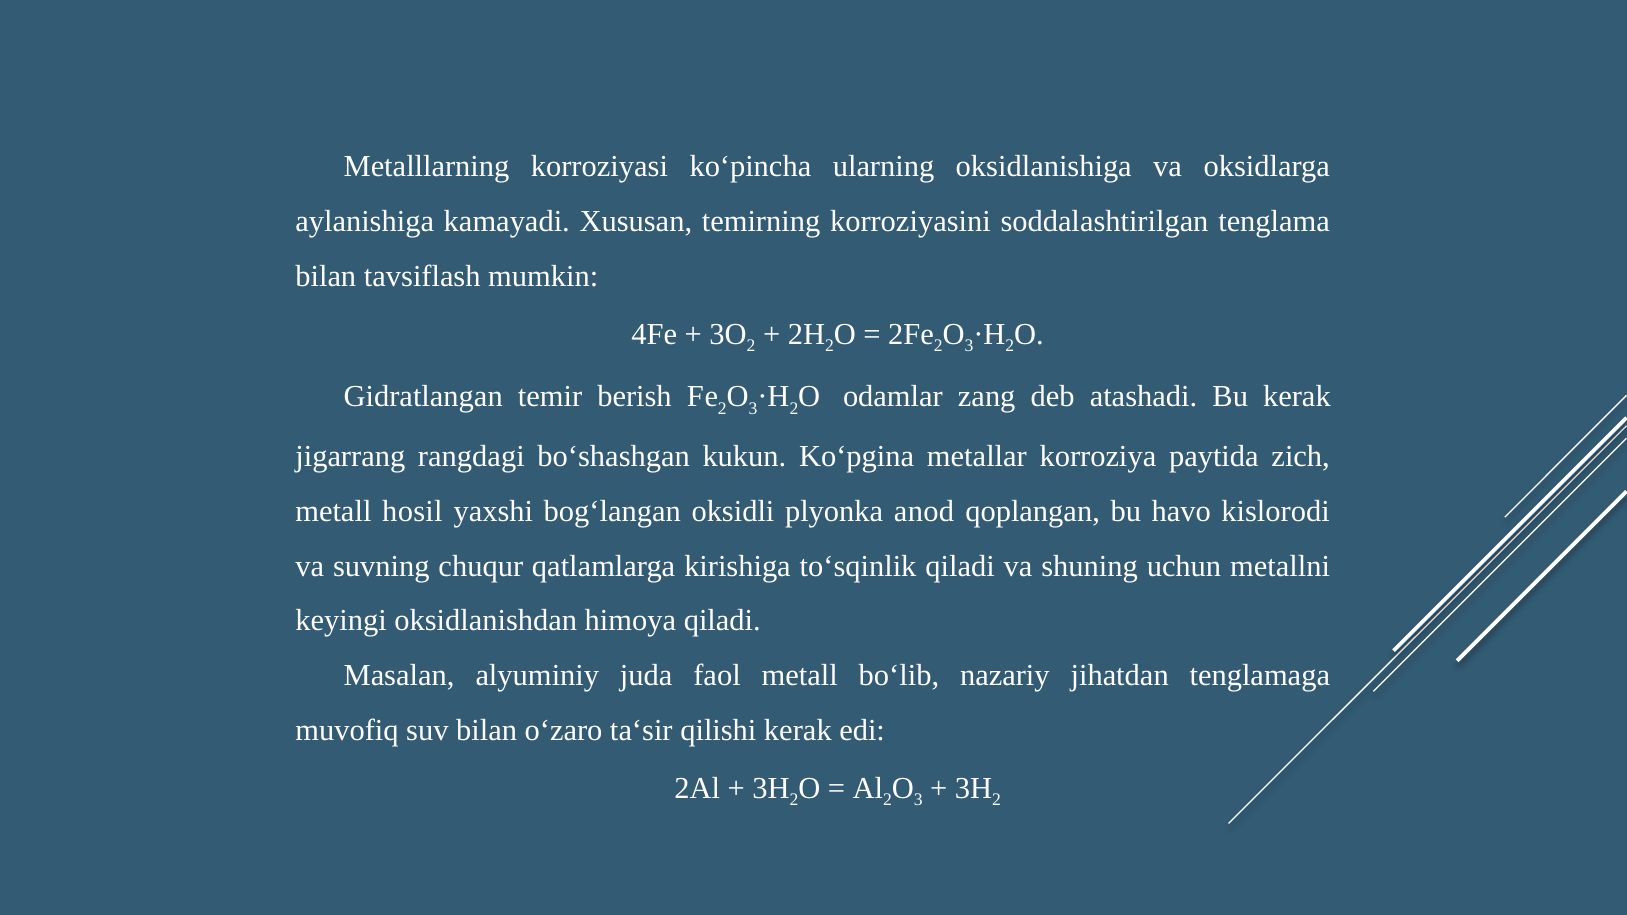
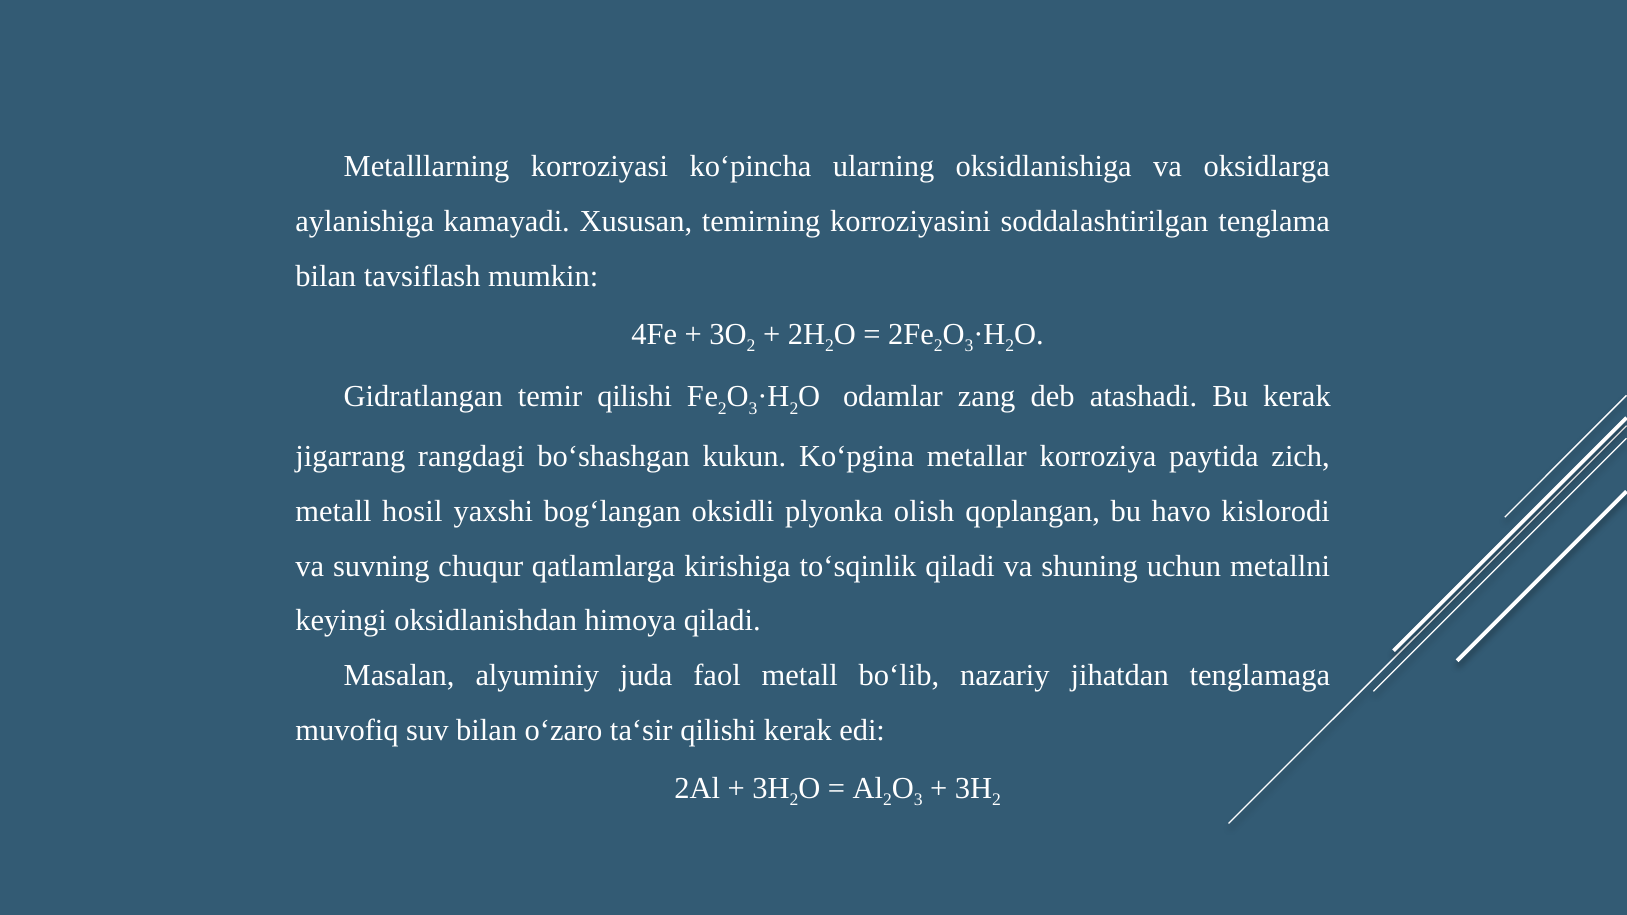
temir berish: berish -> qilishi
anod: anod -> olish
